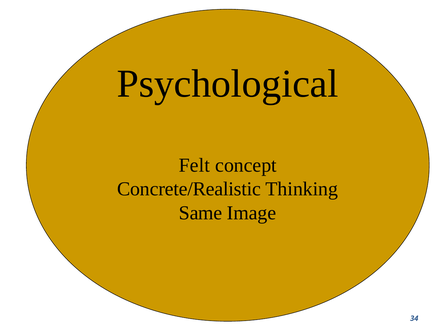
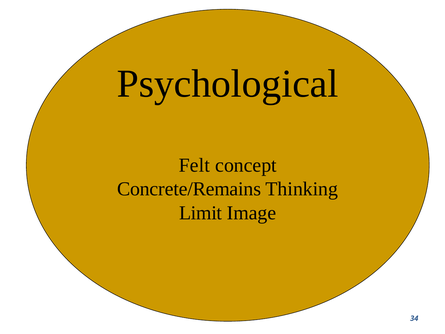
Concrete/Realistic: Concrete/Realistic -> Concrete/Remains
Same: Same -> Limit
